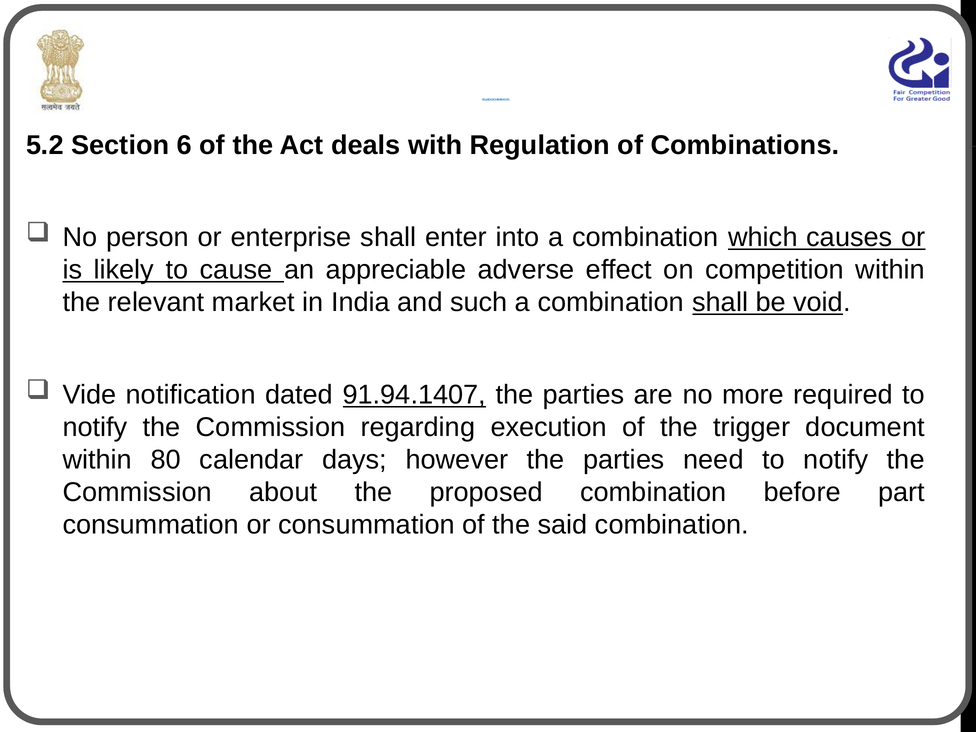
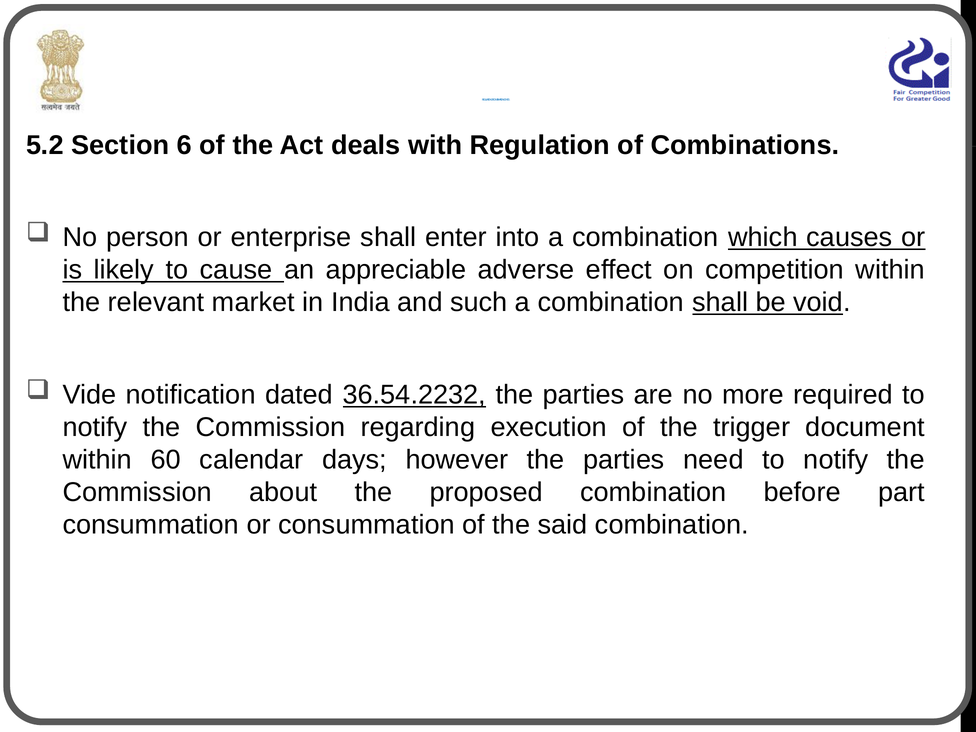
91.94.1407: 91.94.1407 -> 36.54.2232
80: 80 -> 60
